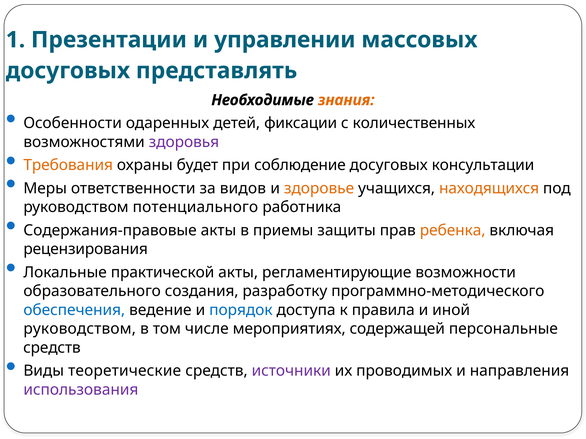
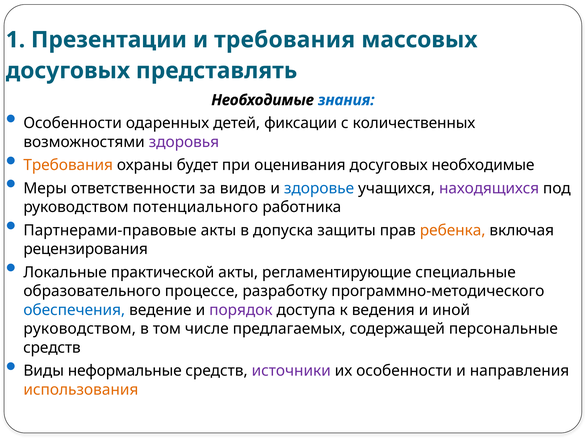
и управлении: управлении -> требования
знания colour: orange -> blue
соблюдение: соблюдение -> оценивания
досуговых консультации: консультации -> необходимые
здоровье colour: orange -> blue
находящихся colour: orange -> purple
Содержания-правовые: Содержания-правовые -> Партнерами-правовые
приемы: приемы -> допуска
возможности: возможности -> специальные
создания: создания -> процессе
порядок colour: blue -> purple
правила: правила -> ведения
мероприятиях: мероприятиях -> предлагаемых
теоретические: теоретические -> неформальные
их проводимых: проводимых -> особенности
использования colour: purple -> orange
